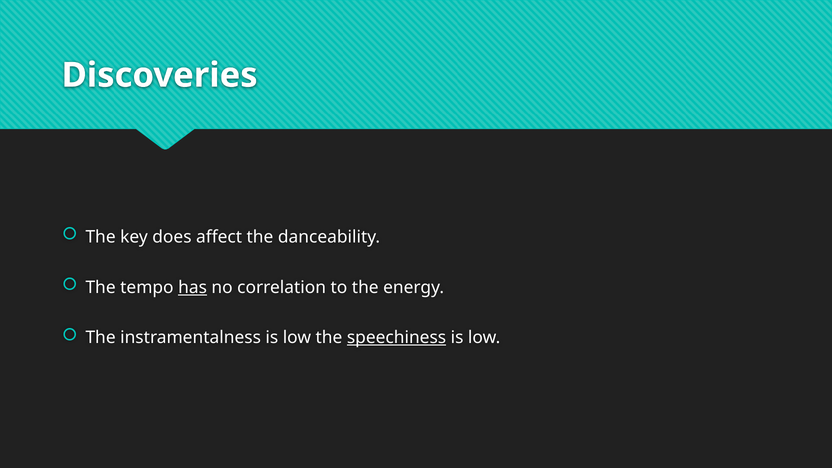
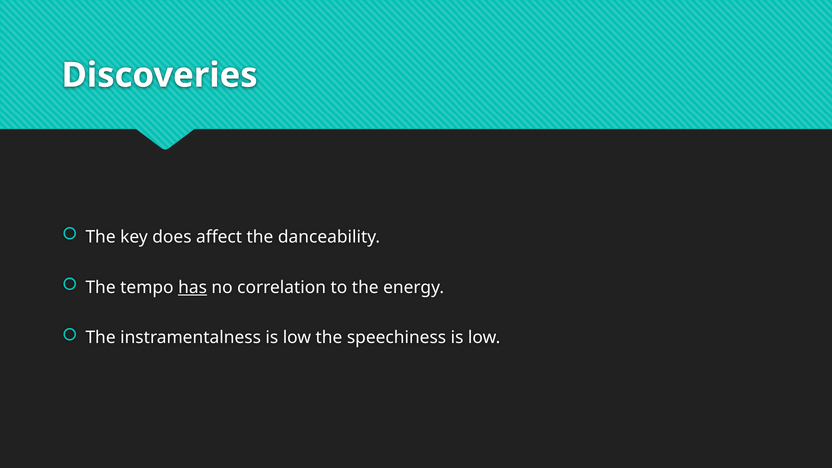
speechiness underline: present -> none
